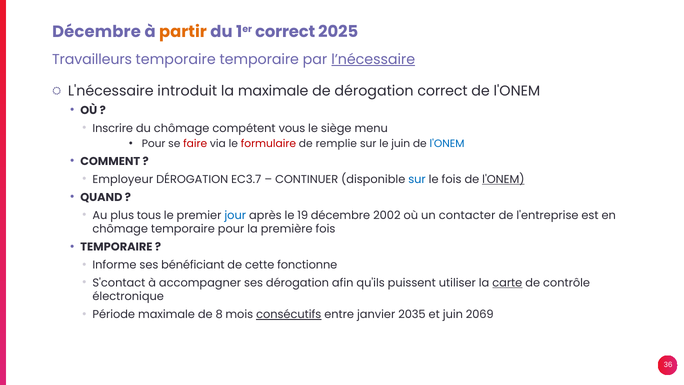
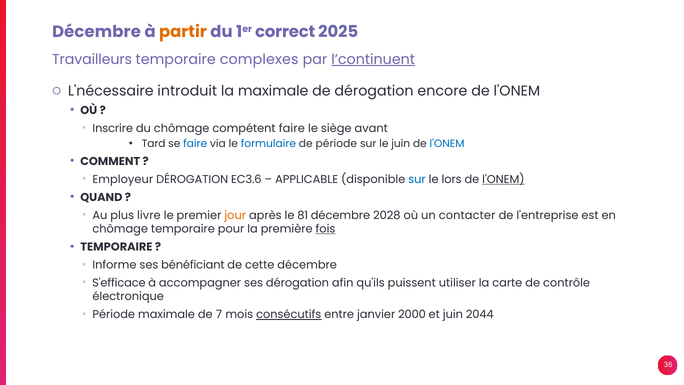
temporaire temporaire: temporaire -> complexes
l’nécessaire: l’nécessaire -> l’continuent
dérogation correct: correct -> encore
compétent vous: vous -> faire
menu: menu -> avant
Pour at (154, 144): Pour -> Tard
faire at (195, 144) colour: red -> blue
formulaire colour: red -> blue
de remplie: remplie -> période
EC3.7: EC3.7 -> EC3.6
CONTINUER: CONTINUER -> APPLICABLE
le fois: fois -> lors
tous: tous -> livre
jour colour: blue -> orange
19: 19 -> 81
2002: 2002 -> 2028
fois at (326, 229) underline: none -> present
cette fonctionne: fonctionne -> décembre
S'contact: S'contact -> S'efficace
carte underline: present -> none
8: 8 -> 7
2035: 2035 -> 2000
2069: 2069 -> 2044
